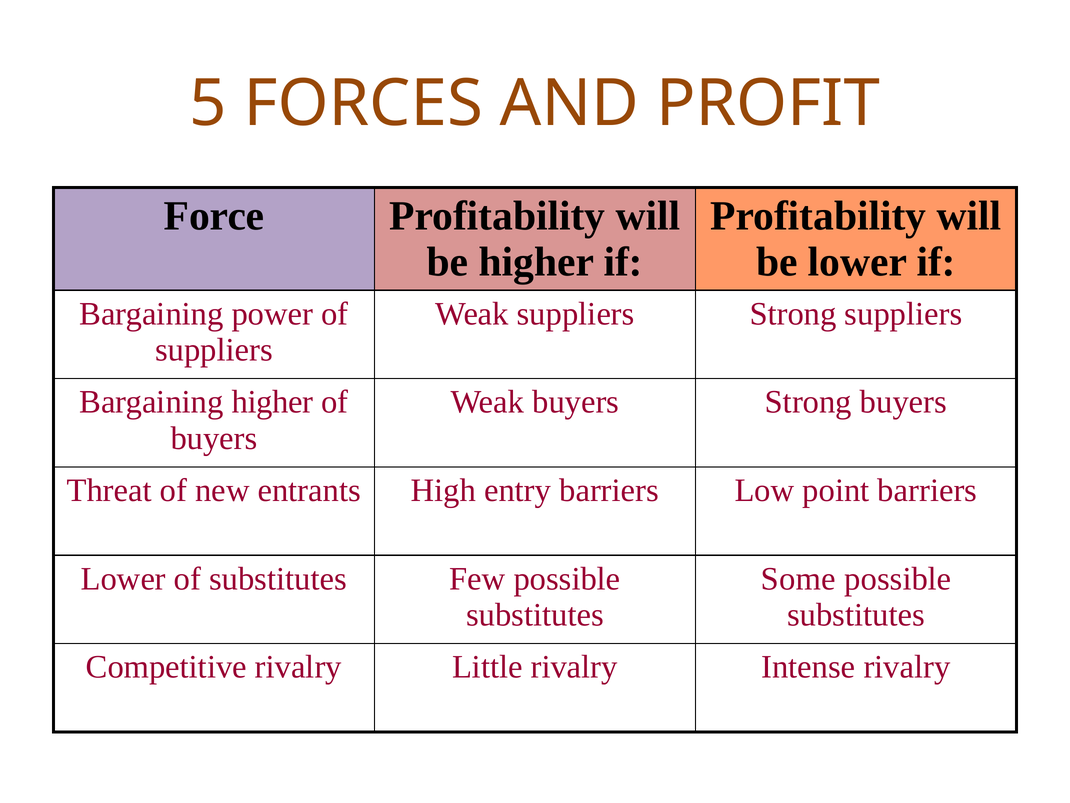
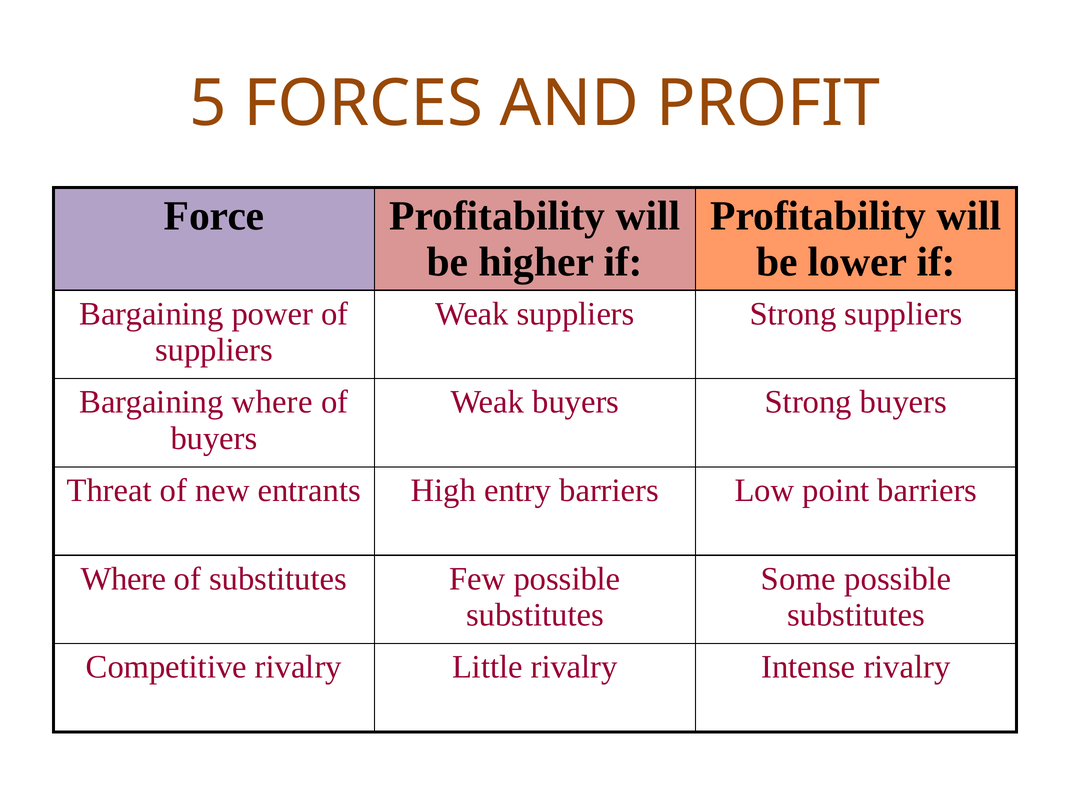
Bargaining higher: higher -> where
Lower at (123, 579): Lower -> Where
